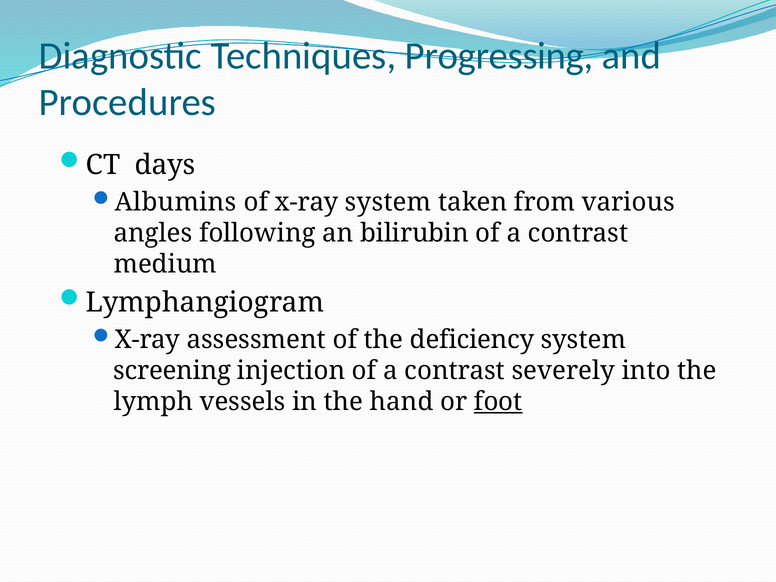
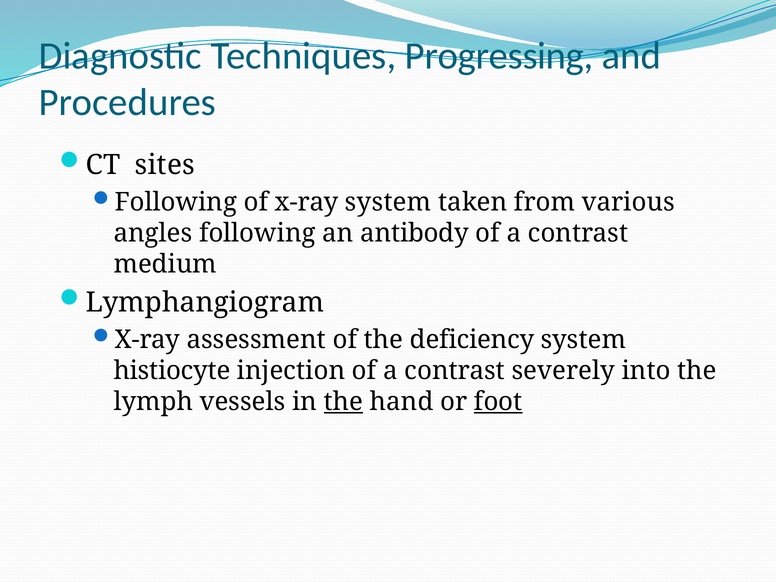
days: days -> sites
Albumins at (176, 202): Albumins -> Following
bilirubin: bilirubin -> antibody
screening: screening -> histiocyte
the at (343, 402) underline: none -> present
